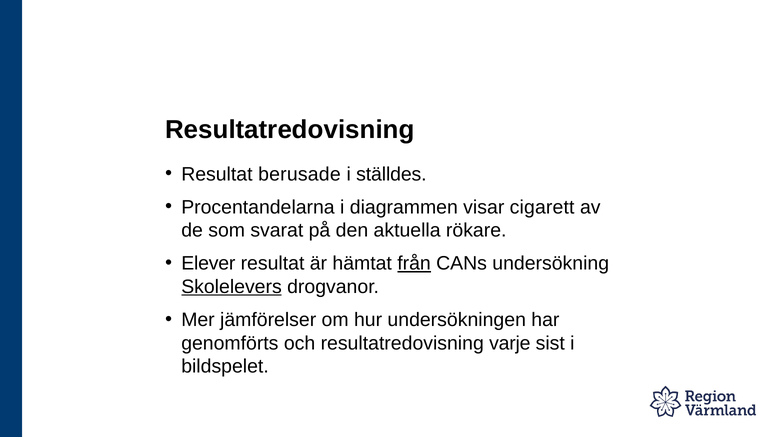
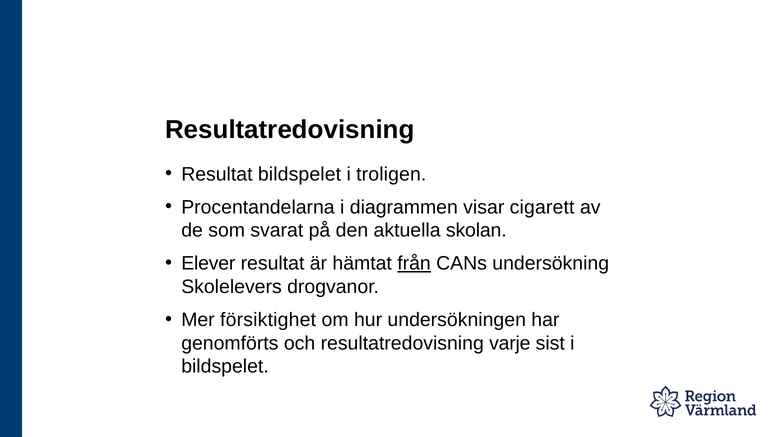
Resultat berusade: berusade -> bildspelet
ställdes: ställdes -> troligen
rökare: rökare -> skolan
Skolelevers underline: present -> none
jämförelser: jämförelser -> försiktighet
